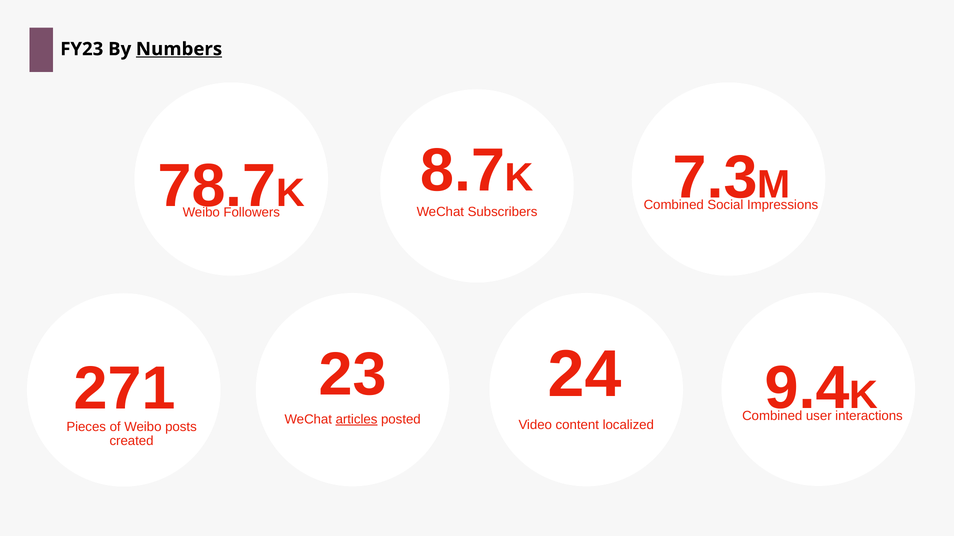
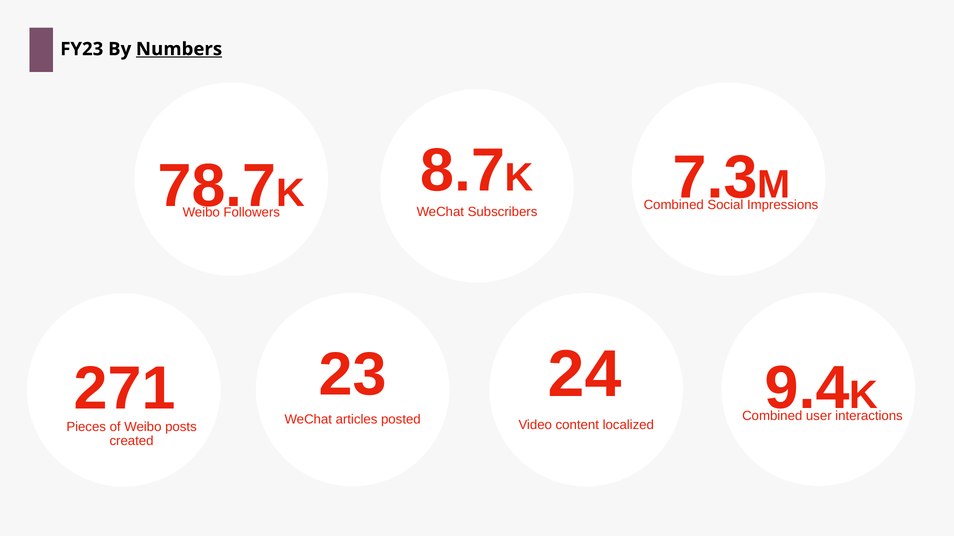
articles underline: present -> none
